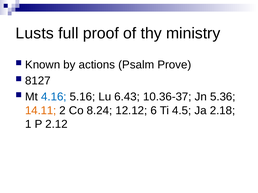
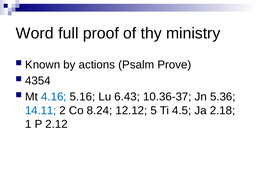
Lusts: Lusts -> Word
8127: 8127 -> 4354
14.11 colour: orange -> blue
6: 6 -> 5
